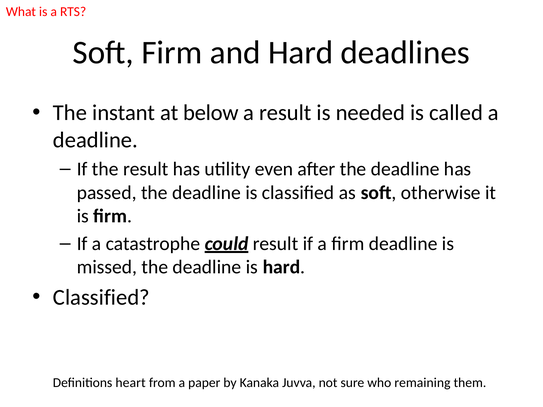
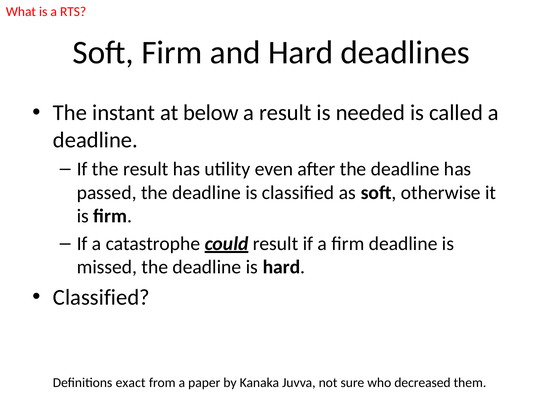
heart: heart -> exact
remaining: remaining -> decreased
